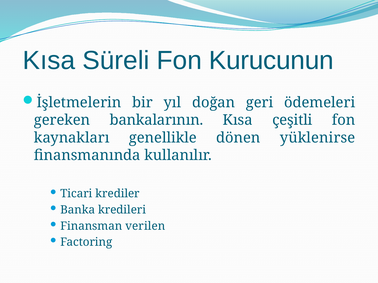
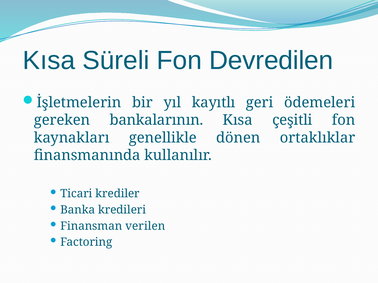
Kurucunun: Kurucunun -> Devredilen
doğan: doğan -> kayıtlı
yüklenirse: yüklenirse -> ortaklıklar
